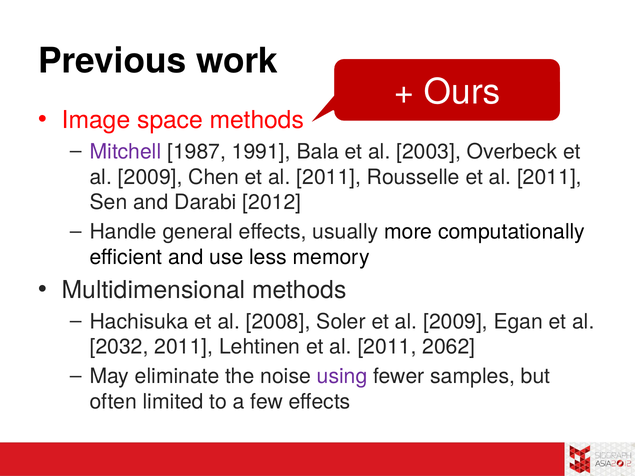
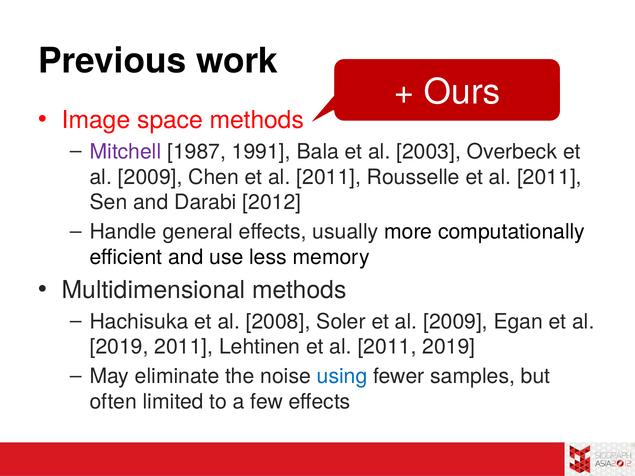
2032 at (119, 347): 2032 -> 2019
2011 2062: 2062 -> 2019
using colour: purple -> blue
